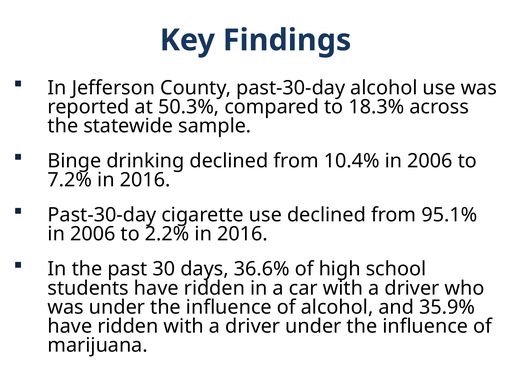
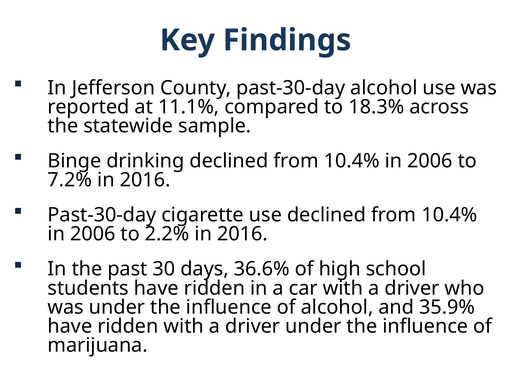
50.3%: 50.3% -> 11.1%
use declined from 95.1%: 95.1% -> 10.4%
